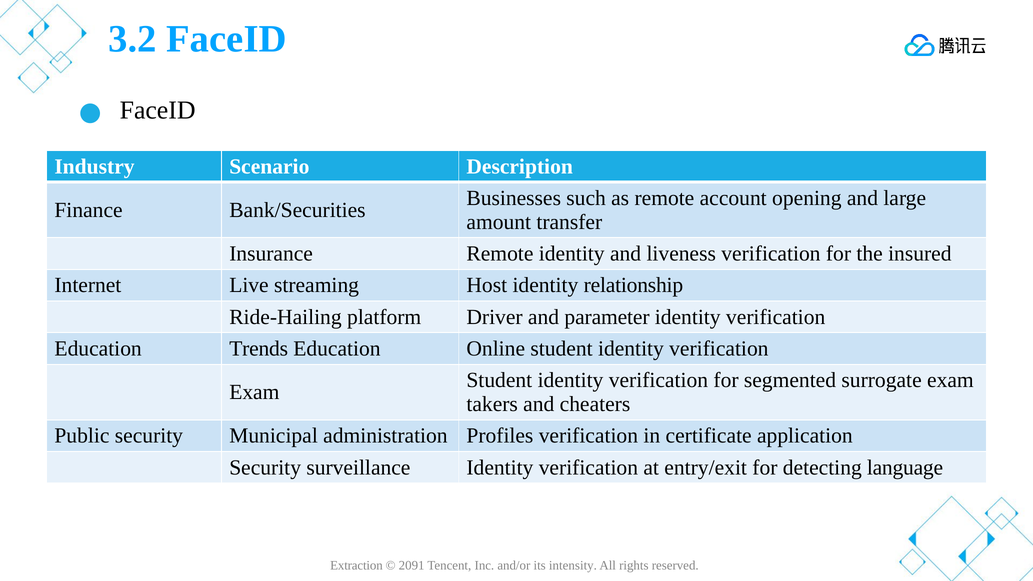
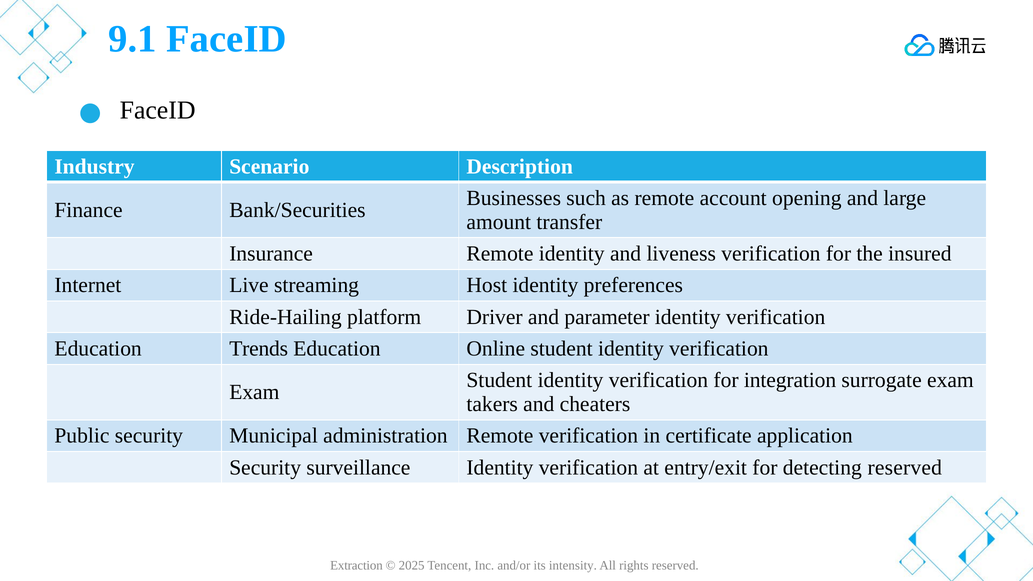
3.2: 3.2 -> 9.1
relationship: relationship -> preferences
segmented: segmented -> integration
administration Profiles: Profiles -> Remote
detecting language: language -> reserved
2091: 2091 -> 2025
